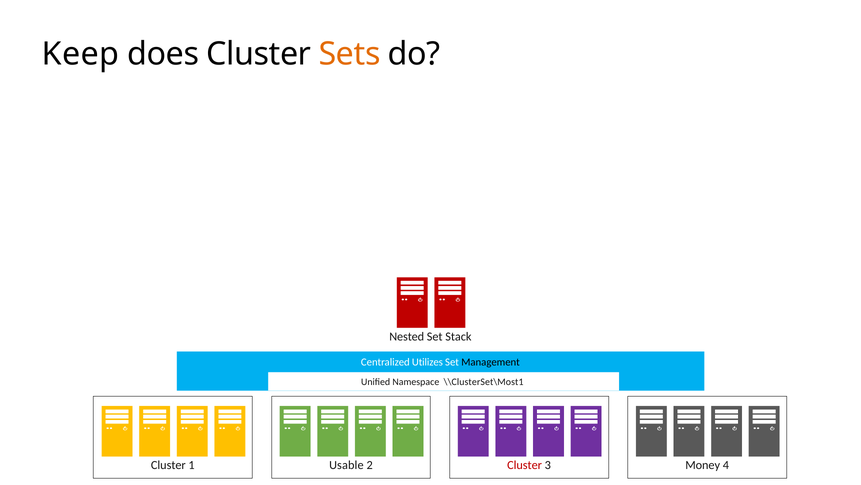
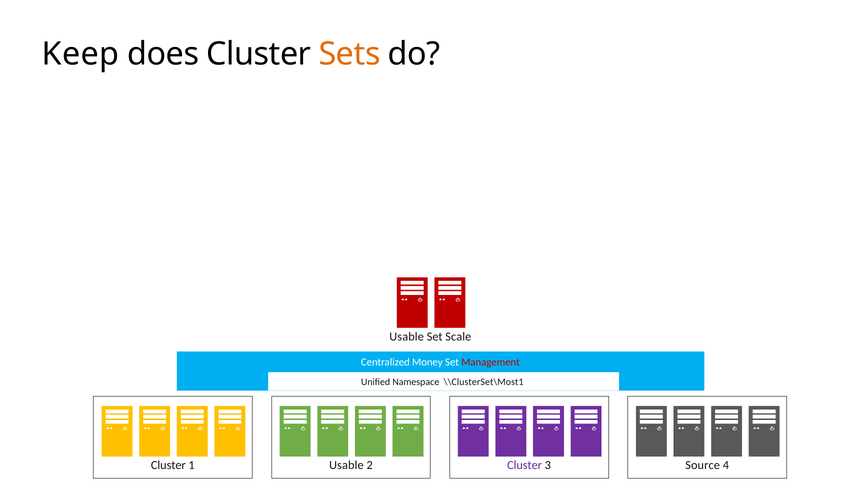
Nested at (407, 336): Nested -> Usable
Stack: Stack -> Scale
Utilizes: Utilizes -> Money
Management colour: black -> red
Cluster at (525, 465) colour: red -> purple
Money: Money -> Source
